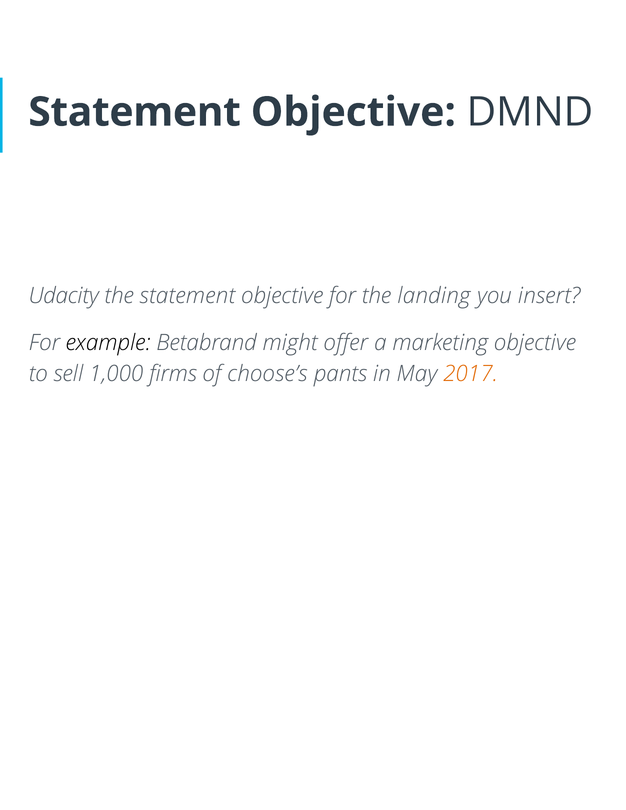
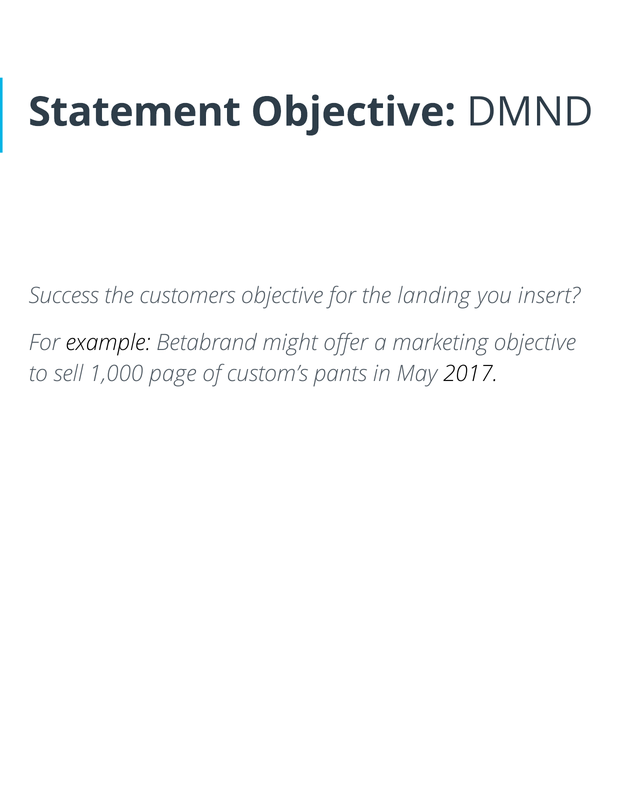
Udacity: Udacity -> Success
the statement: statement -> customers
firms: firms -> page
choose’s: choose’s -> custom’s
2017 colour: orange -> black
